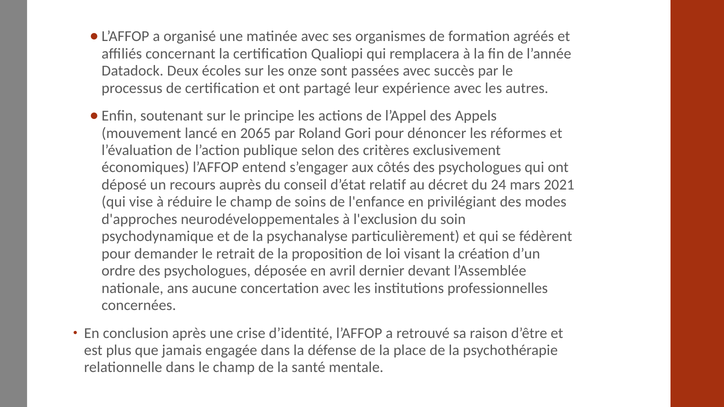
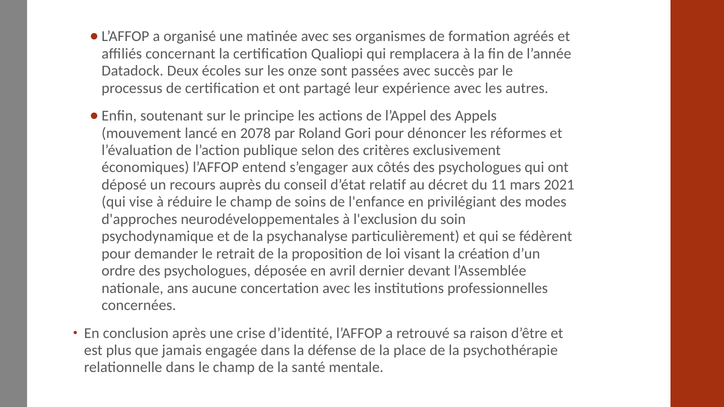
2065: 2065 -> 2078
24: 24 -> 11
